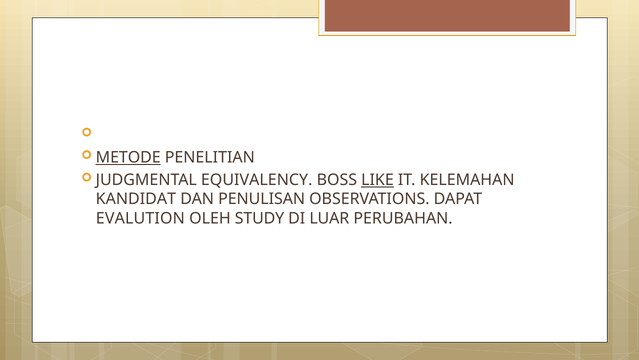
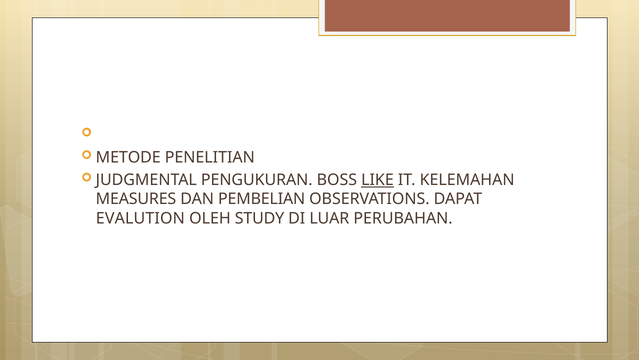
METODE underline: present -> none
EQUIVALENCY: EQUIVALENCY -> PENGUKURAN
KANDIDAT: KANDIDAT -> MEASURES
PENULISAN: PENULISAN -> PEMBELIAN
